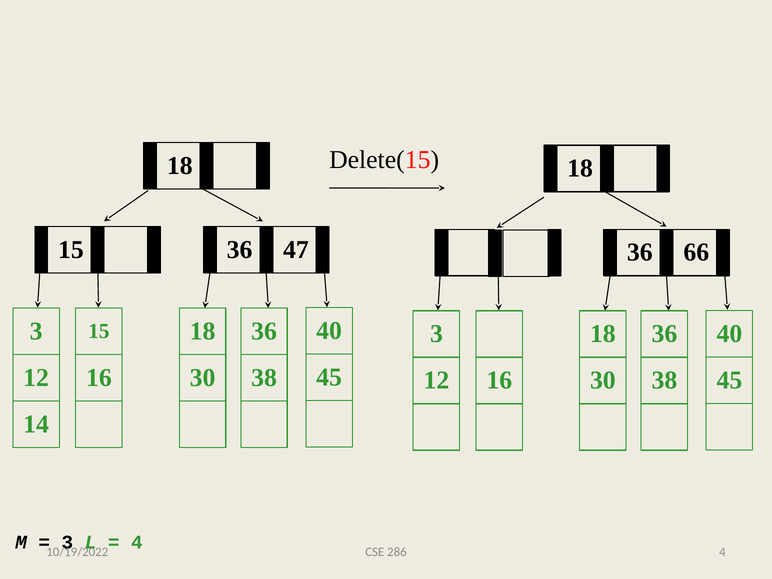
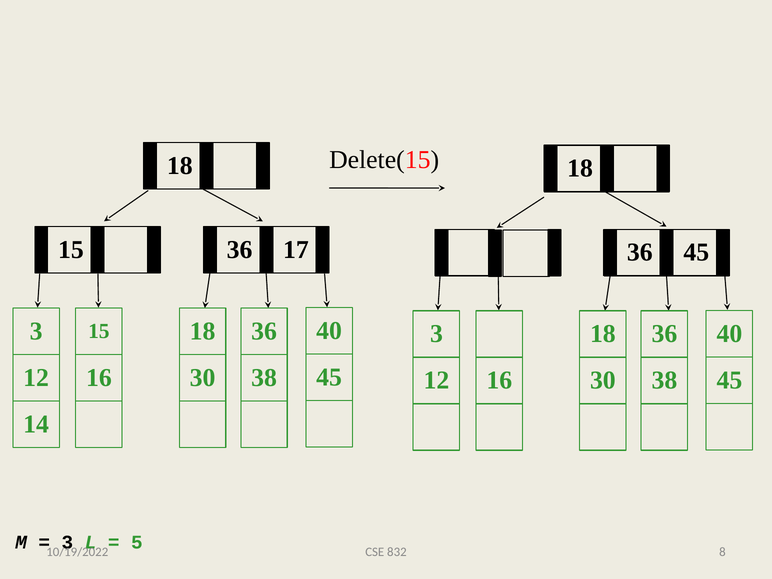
47: 47 -> 17
36 66: 66 -> 45
4 at (137, 542): 4 -> 5
286: 286 -> 832
4 at (722, 552): 4 -> 8
